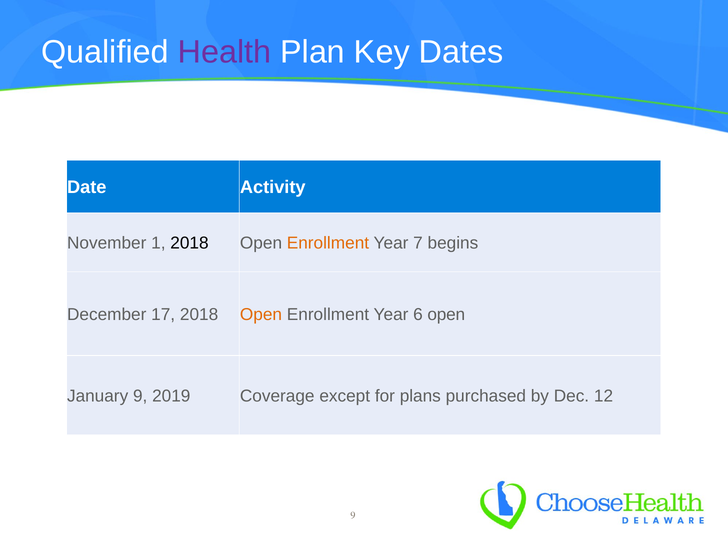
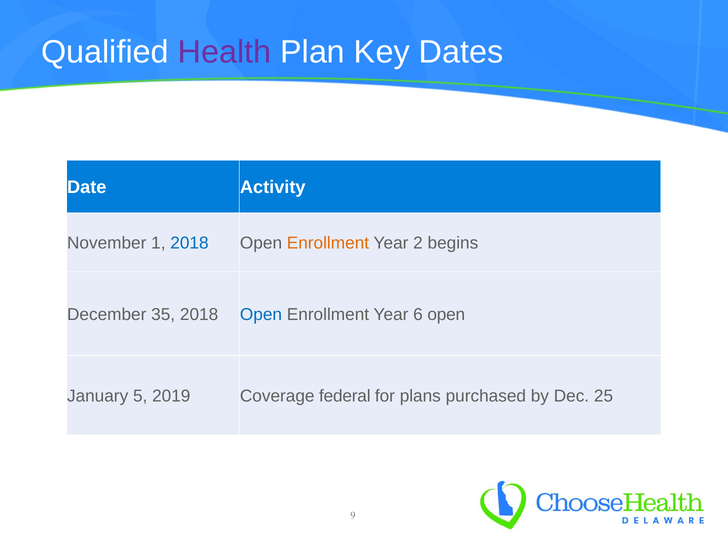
2018 at (189, 243) colour: black -> blue
7: 7 -> 2
17: 17 -> 35
Open at (261, 314) colour: orange -> blue
January 9: 9 -> 5
except: except -> federal
12: 12 -> 25
